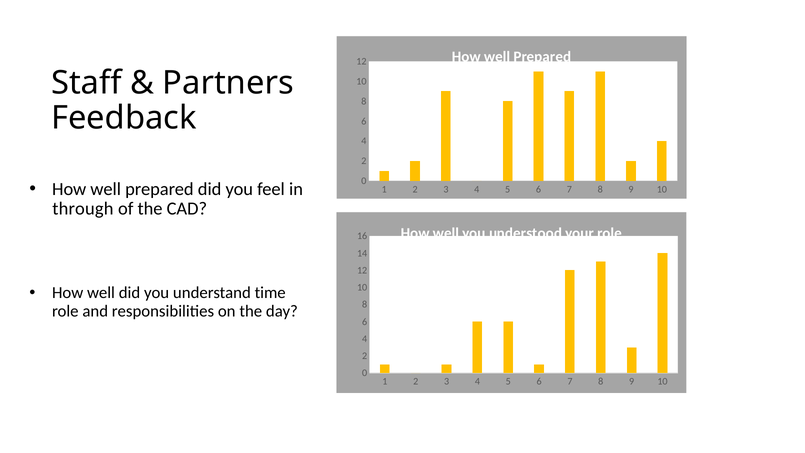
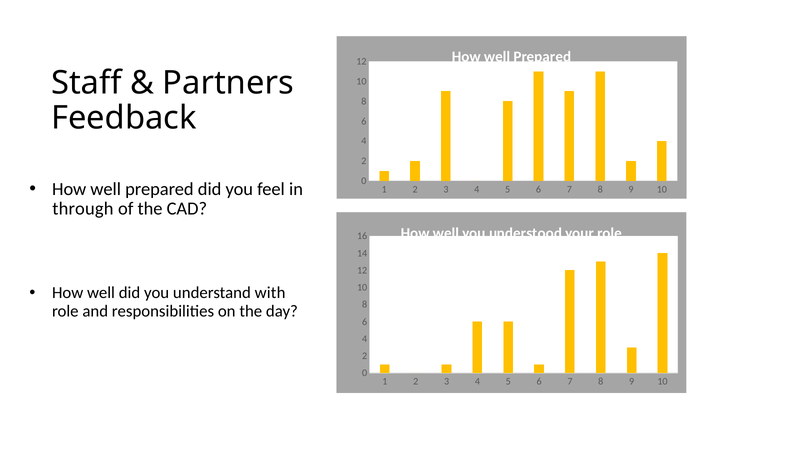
time: time -> with
